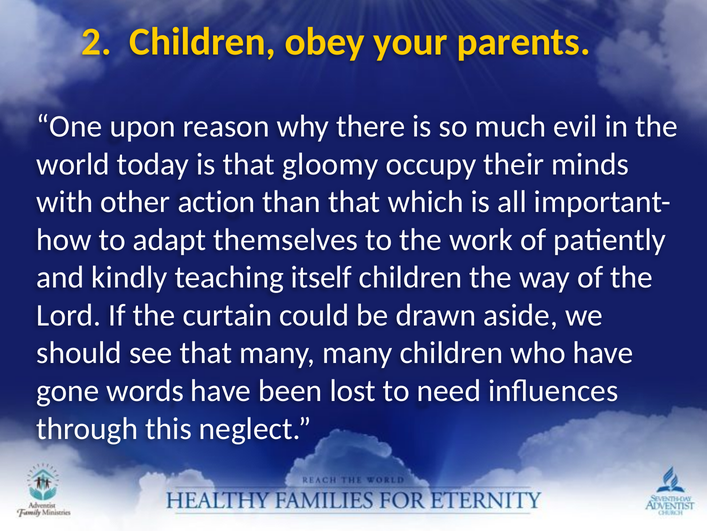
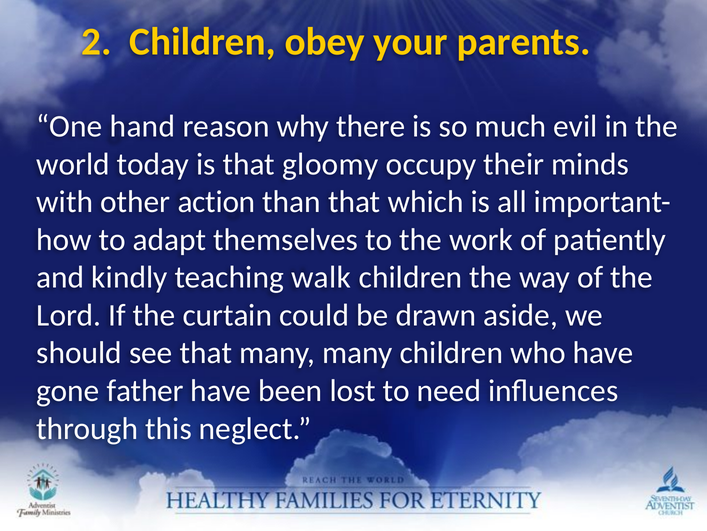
upon: upon -> hand
itself: itself -> walk
words: words -> father
